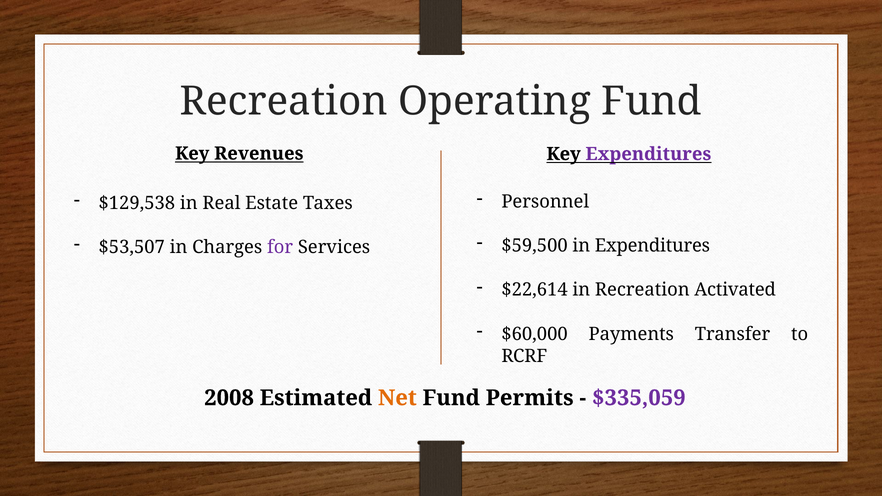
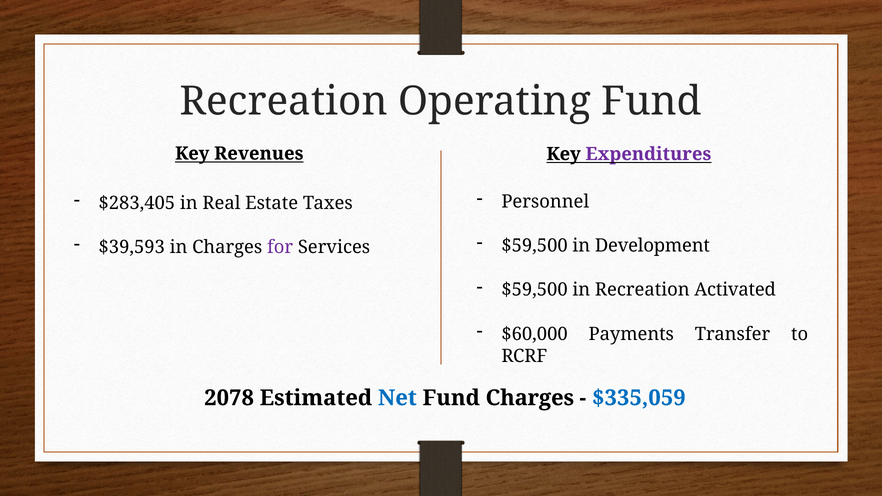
$129,538: $129,538 -> $283,405
in Expenditures: Expenditures -> Development
$53,507: $53,507 -> $39,593
$22,614 at (535, 290): $22,614 -> $59,500
2008: 2008 -> 2078
Net colour: orange -> blue
Fund Permits: Permits -> Charges
$335,059 colour: purple -> blue
